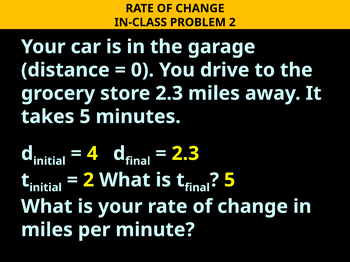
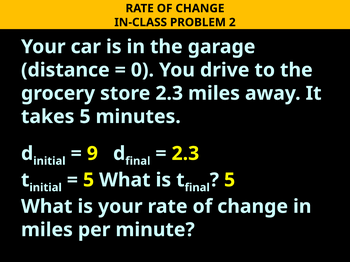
4: 4 -> 9
2 at (89, 180): 2 -> 5
